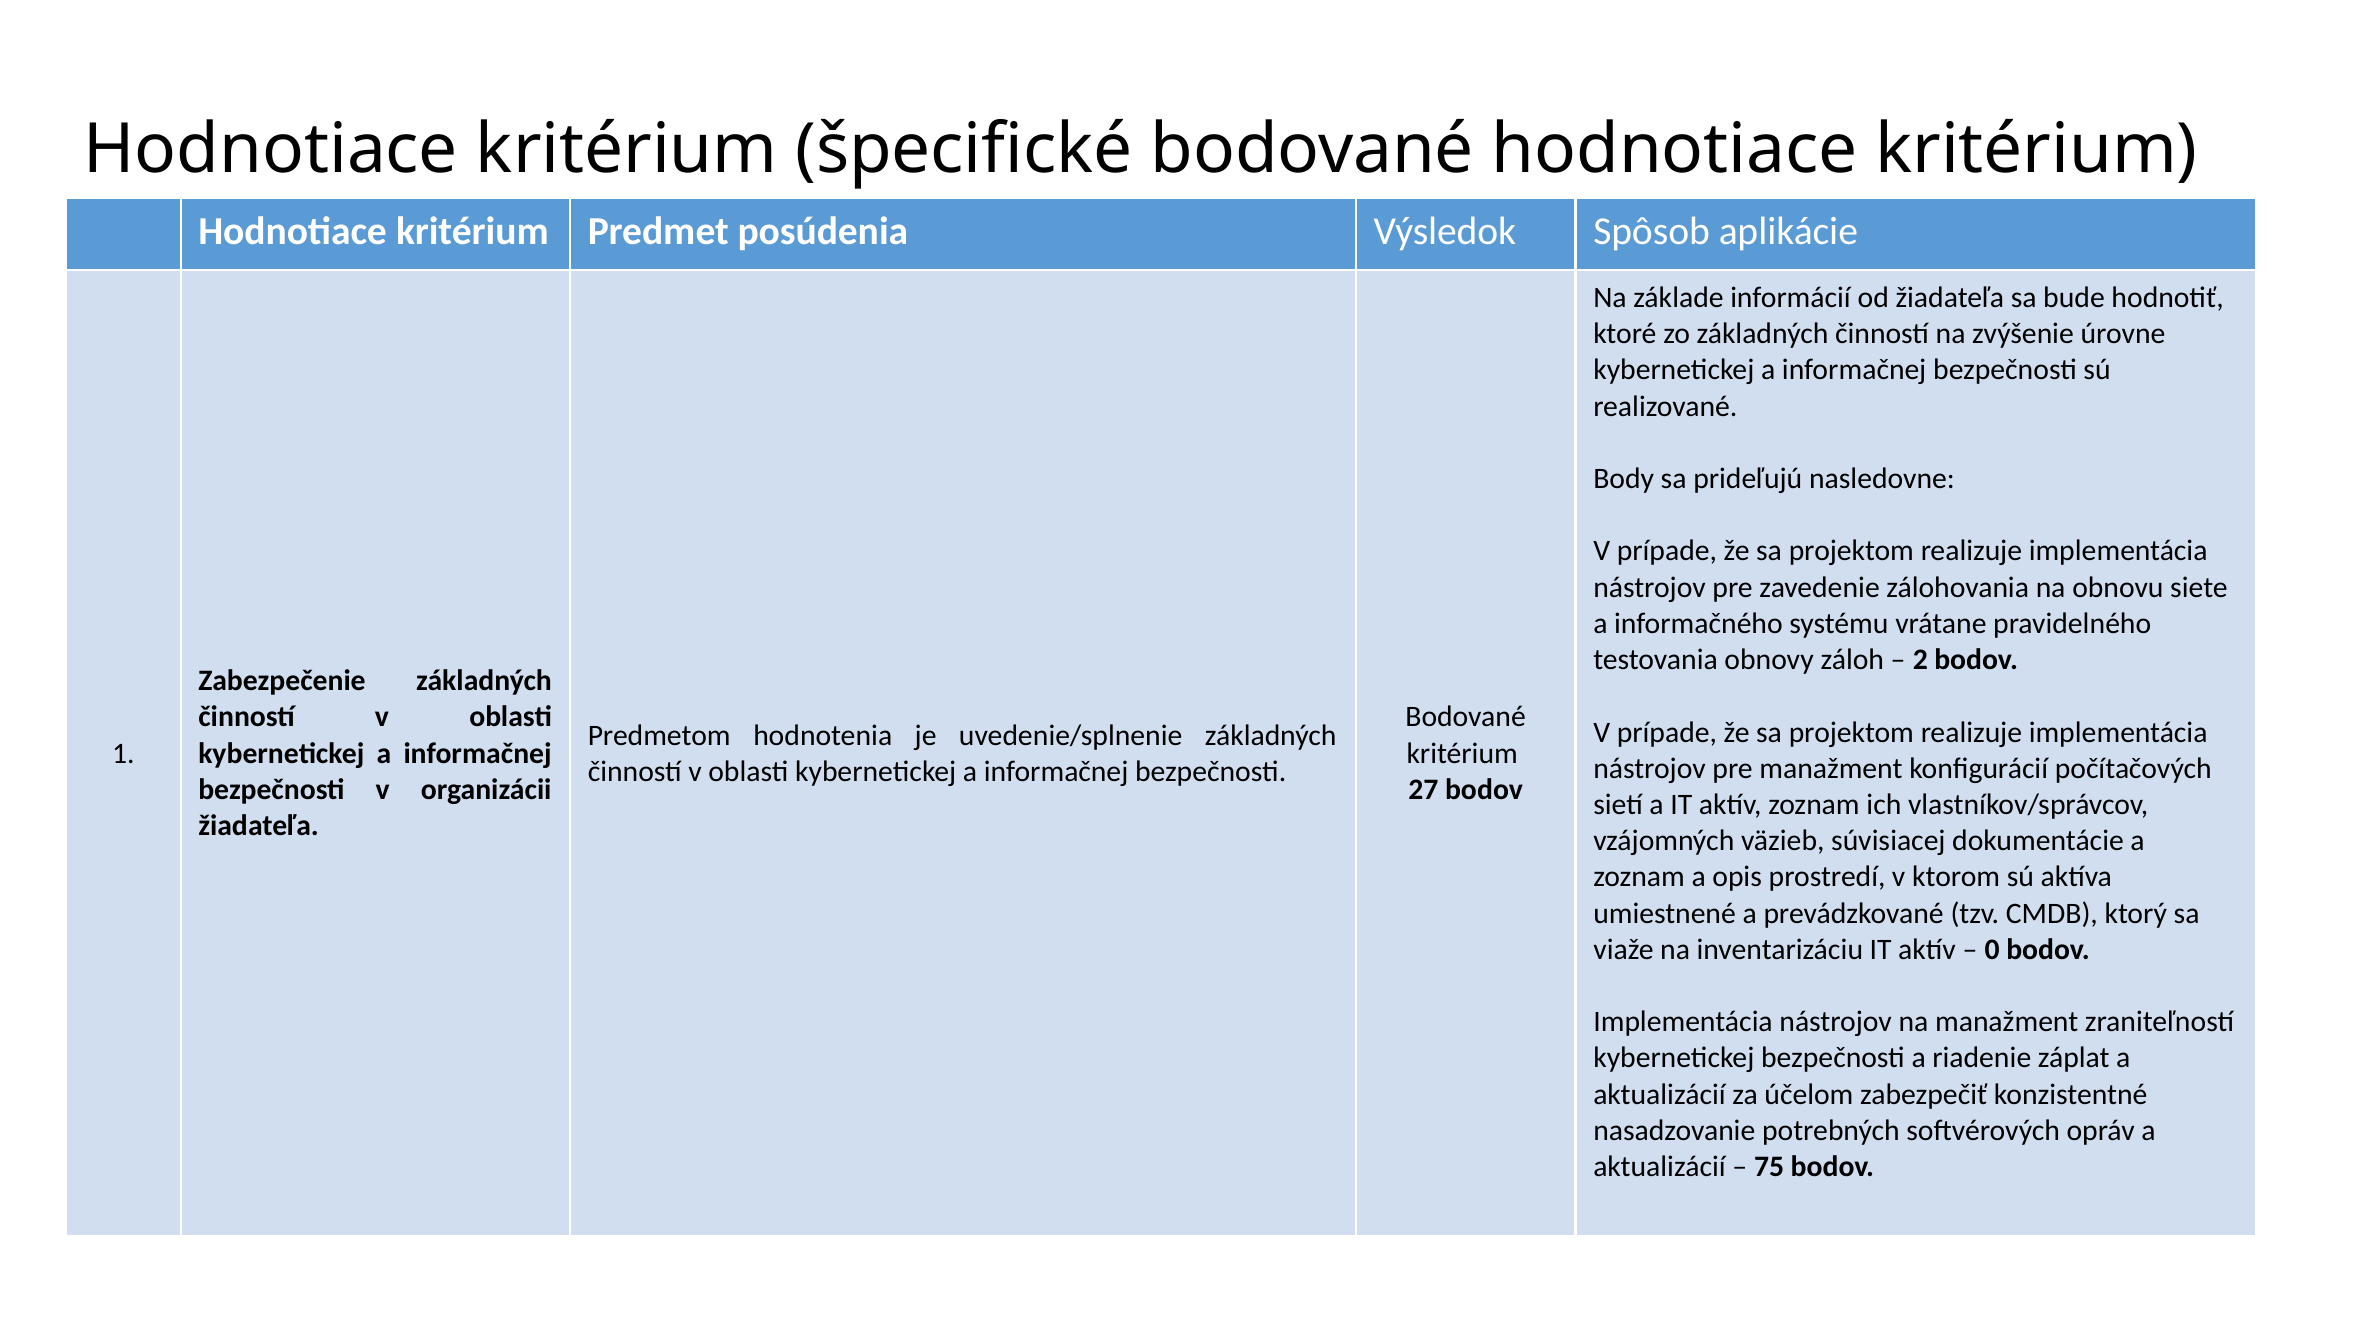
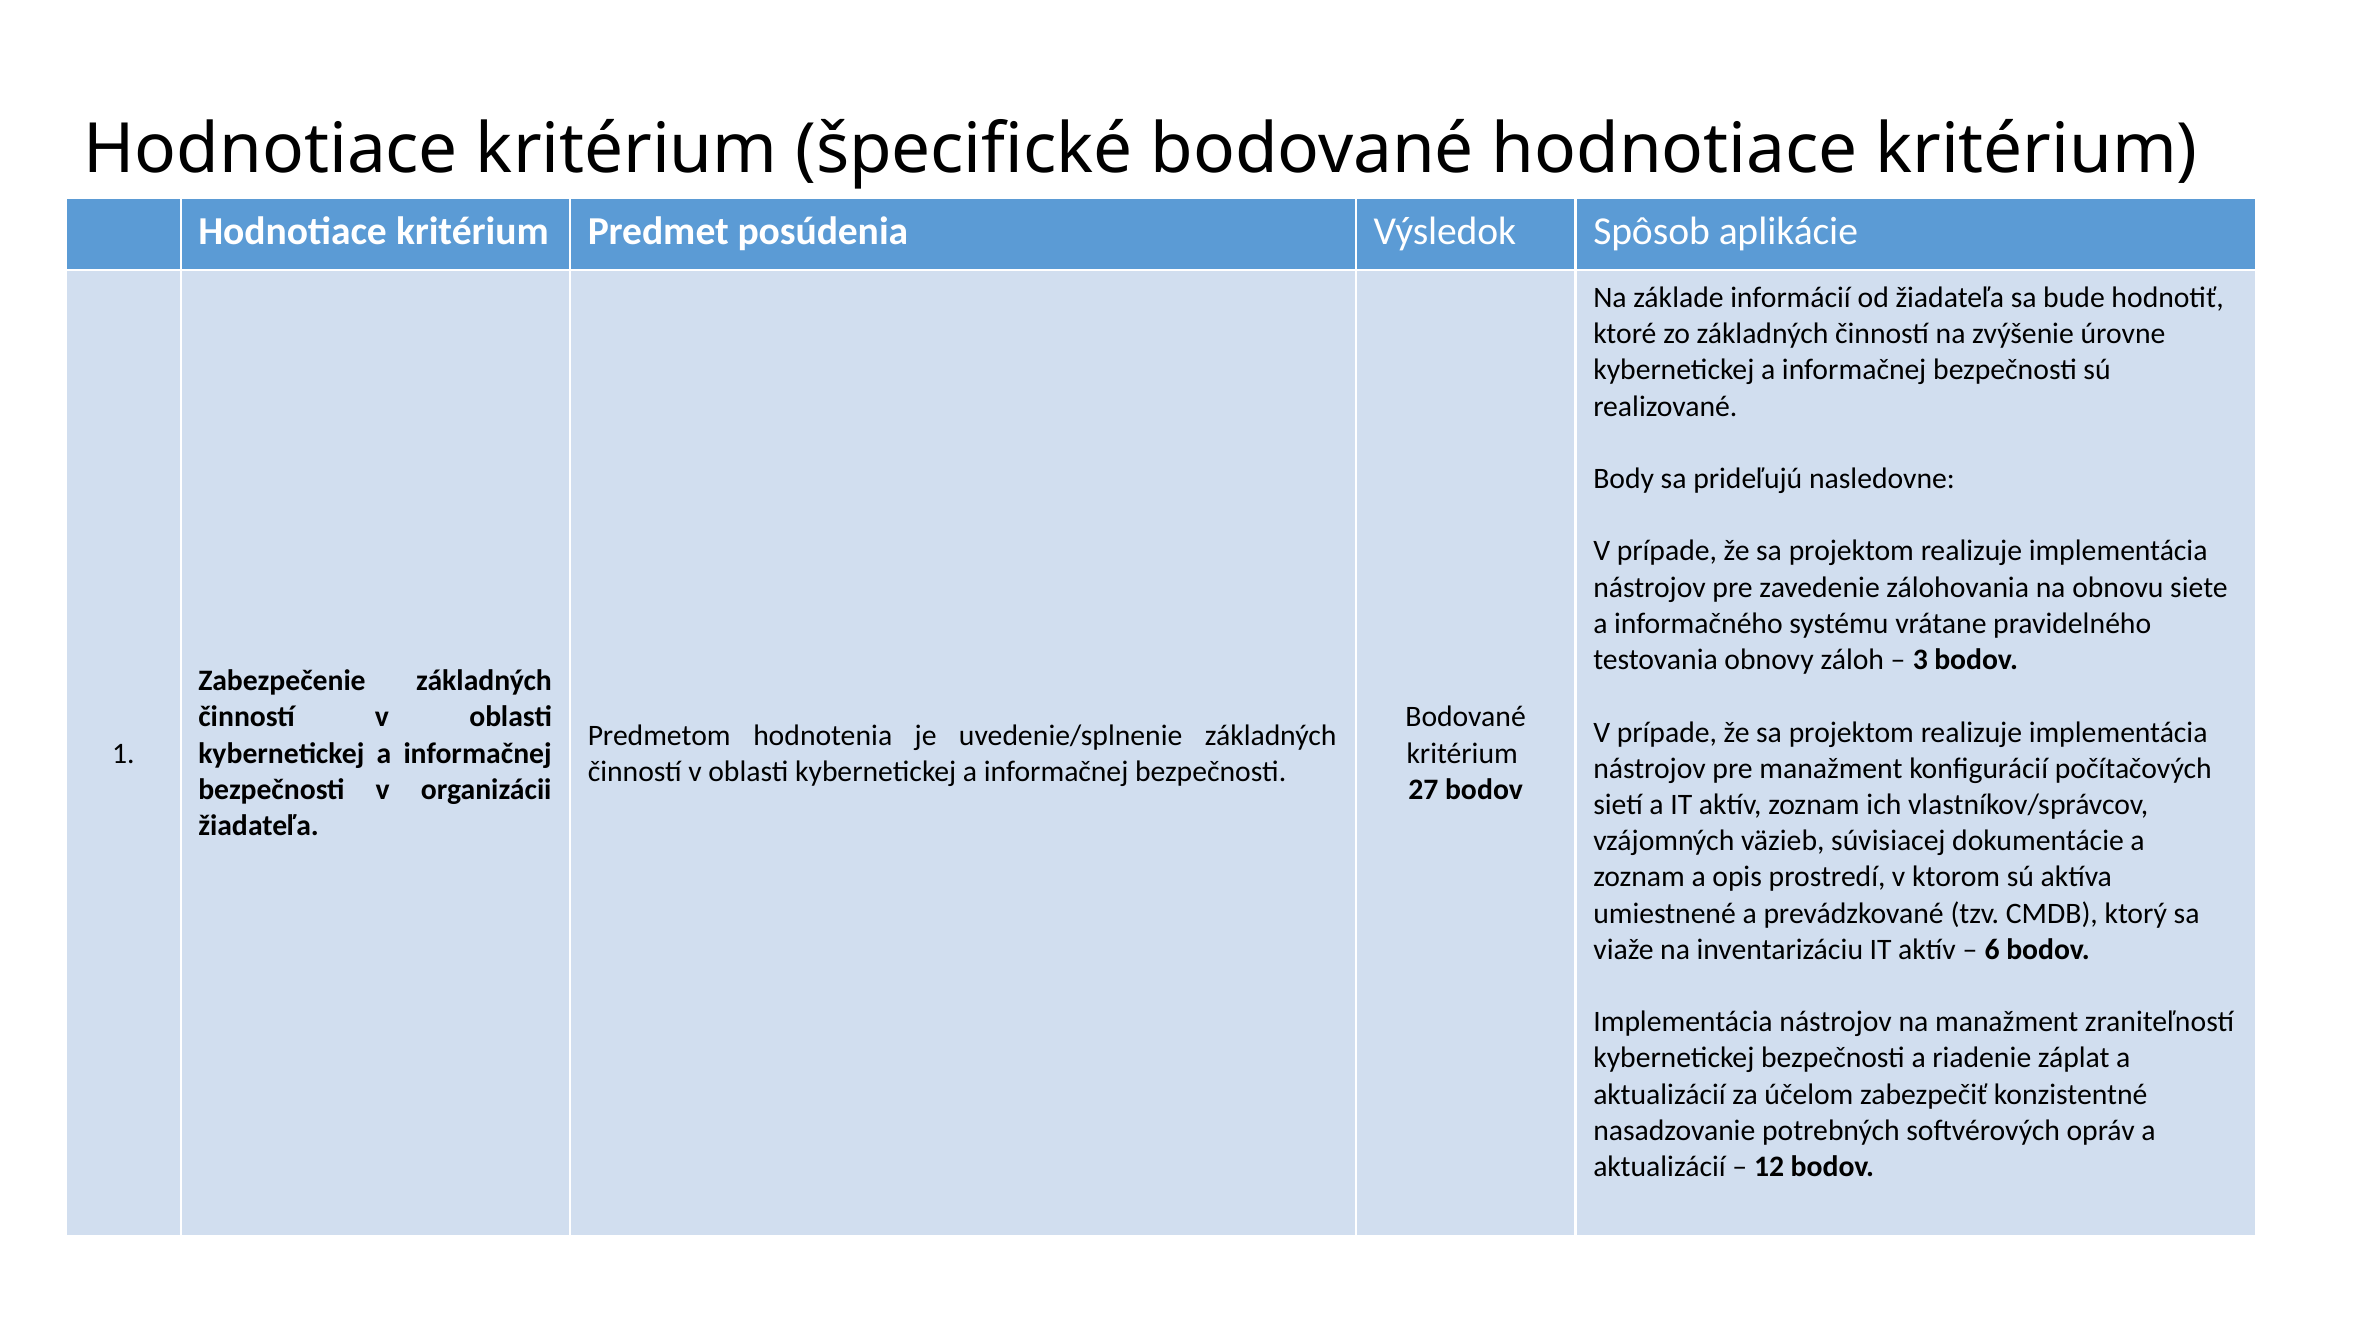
2: 2 -> 3
0: 0 -> 6
75: 75 -> 12
